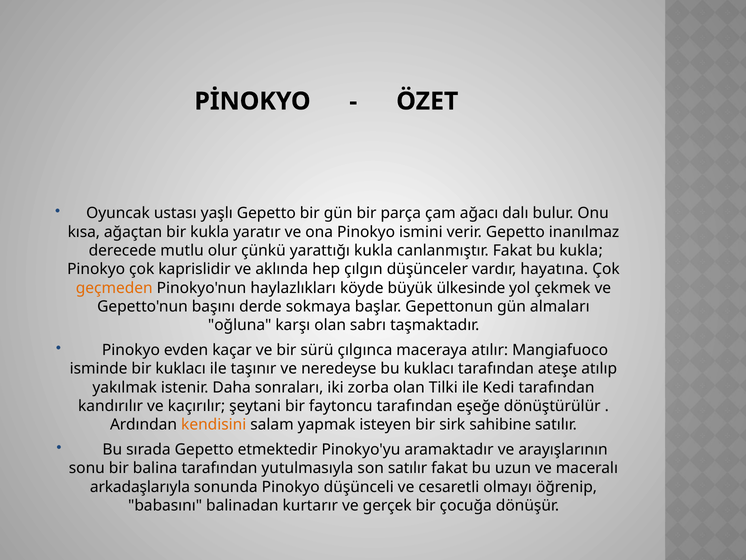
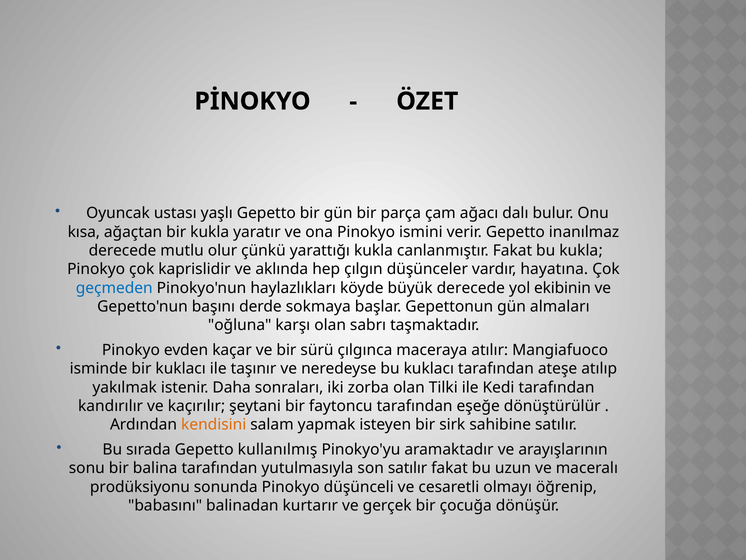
geçmeden colour: orange -> blue
büyük ülkesinde: ülkesinde -> derecede
çekmek: çekmek -> ekibinin
etmektedir: etmektedir -> kullanılmış
arkadaşlarıyla: arkadaşlarıyla -> prodüksiyonu
